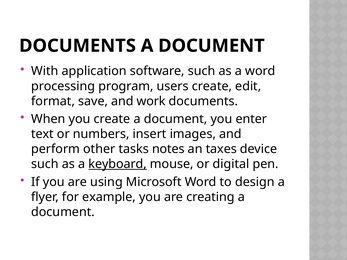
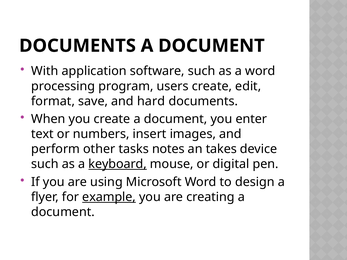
work: work -> hard
taxes: taxes -> takes
example underline: none -> present
